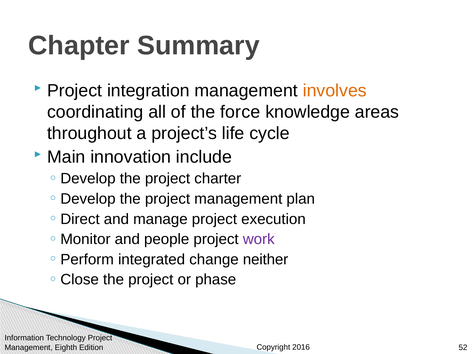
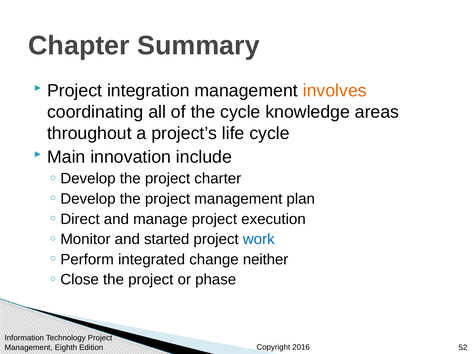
the force: force -> cycle
people: people -> started
work colour: purple -> blue
